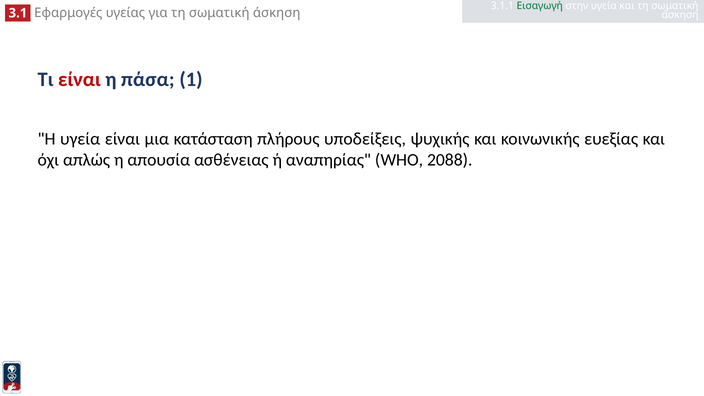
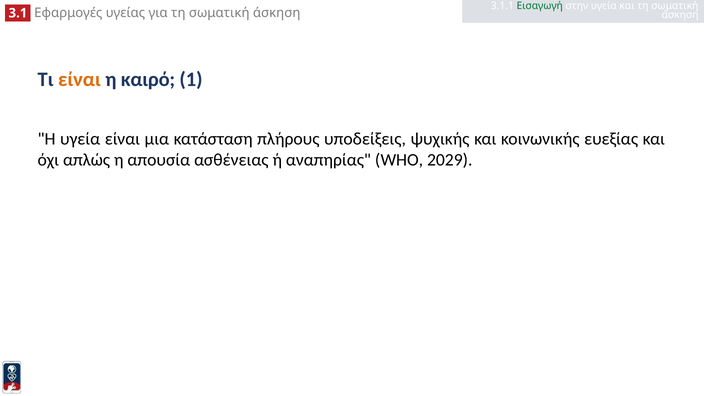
είναι at (79, 80) colour: red -> orange
πάσα: πάσα -> καιρό
2088: 2088 -> 2029
